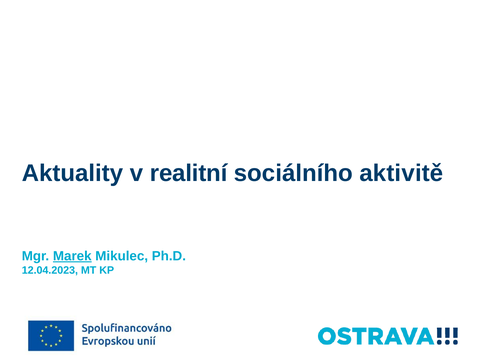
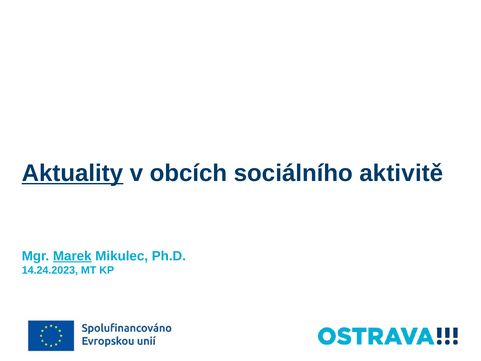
Aktuality underline: none -> present
realitní: realitní -> obcích
12.04.2023: 12.04.2023 -> 14.24.2023
